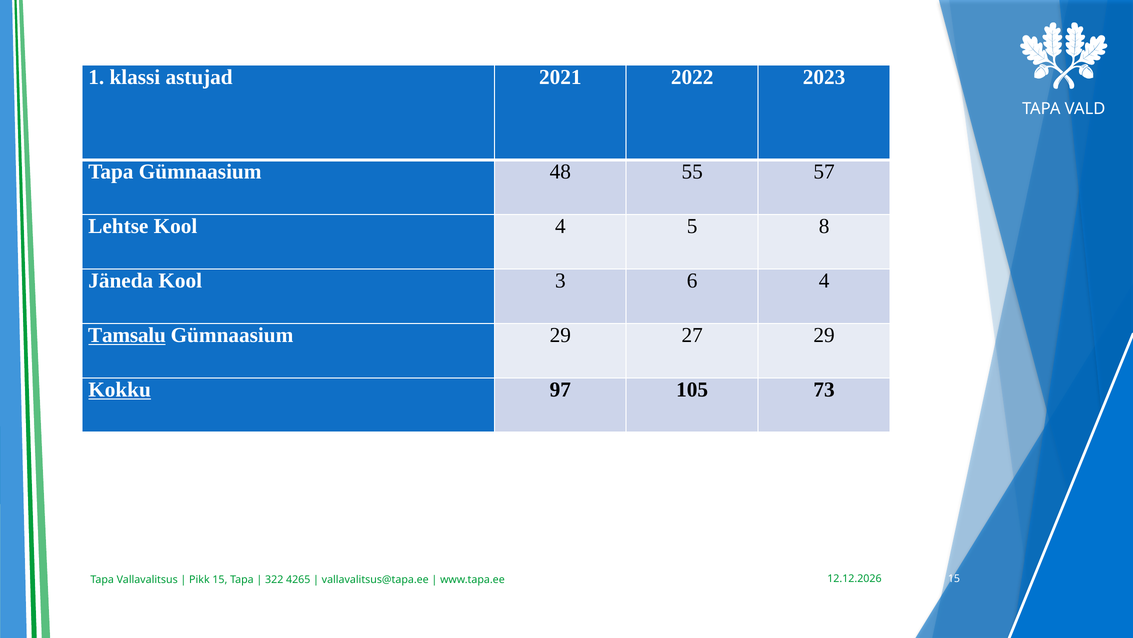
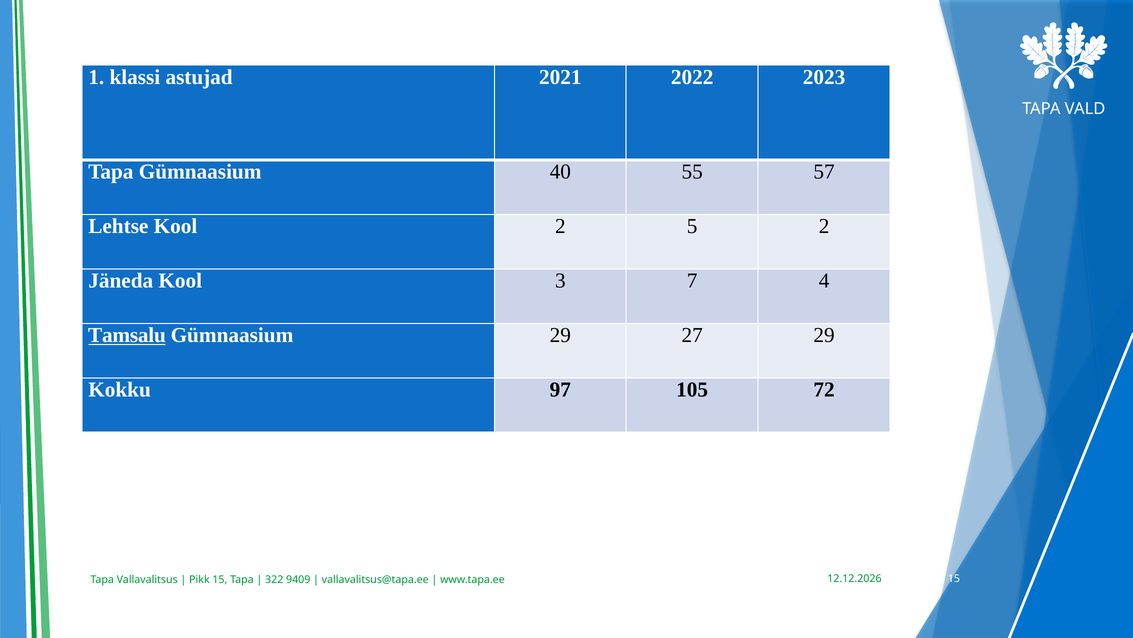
48: 48 -> 40
Kool 4: 4 -> 2
5 8: 8 -> 2
6: 6 -> 7
Kokku underline: present -> none
73: 73 -> 72
4265: 4265 -> 9409
